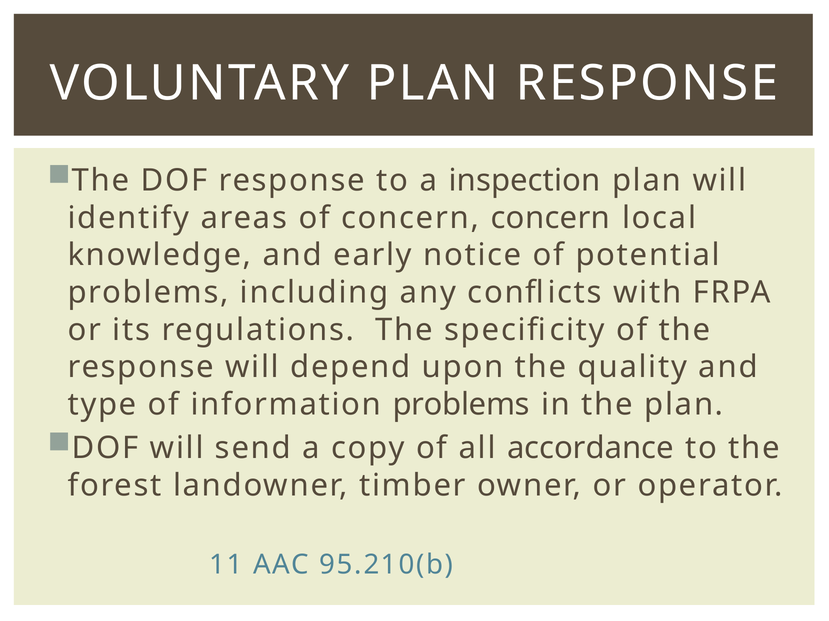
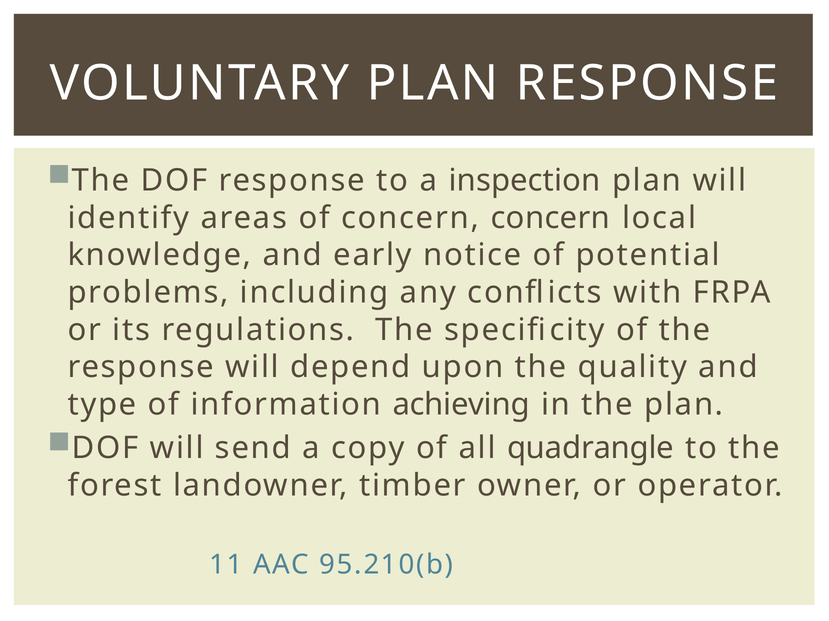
problems: problems -> achieving
accordance: accordance -> quadrangle
